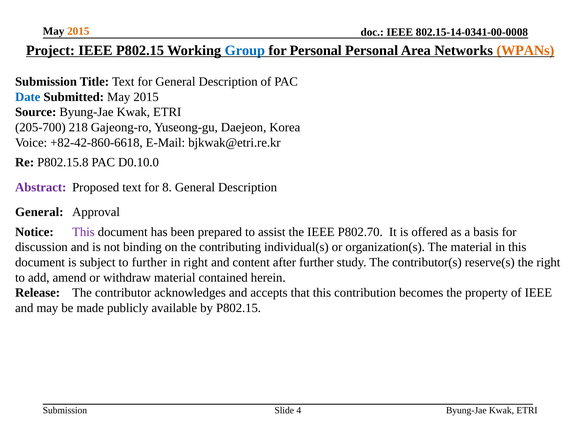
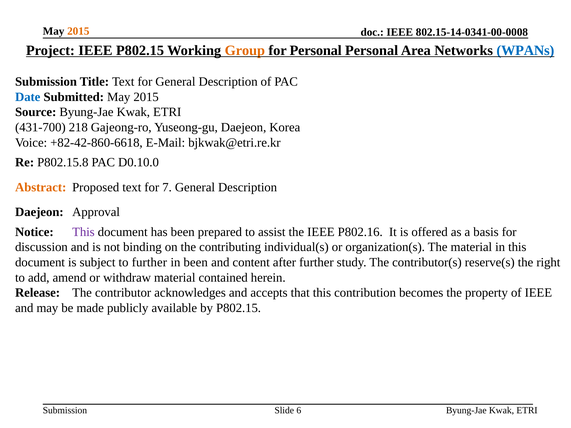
Group colour: blue -> orange
WPANs colour: orange -> blue
205-700: 205-700 -> 431-700
Abstract colour: purple -> orange
8: 8 -> 7
General at (39, 212): General -> Daejeon
P802.70: P802.70 -> P802.16
in right: right -> been
4: 4 -> 6
